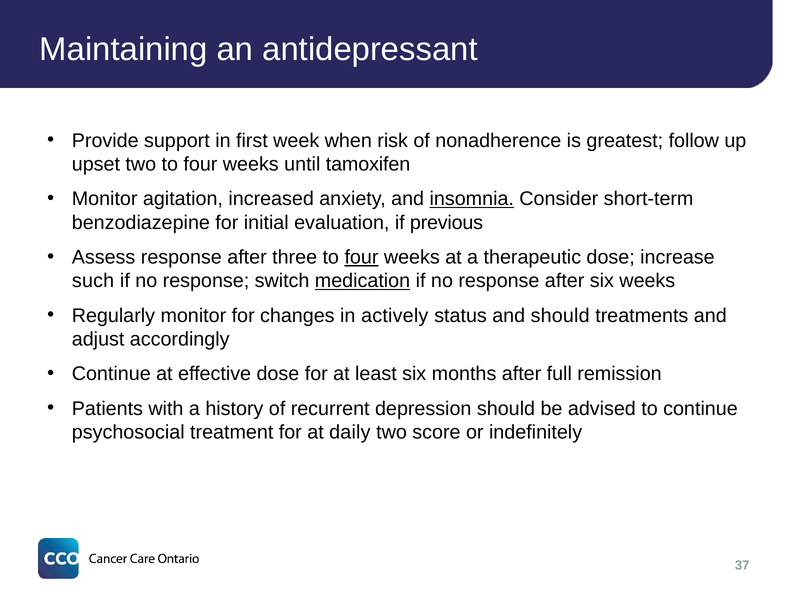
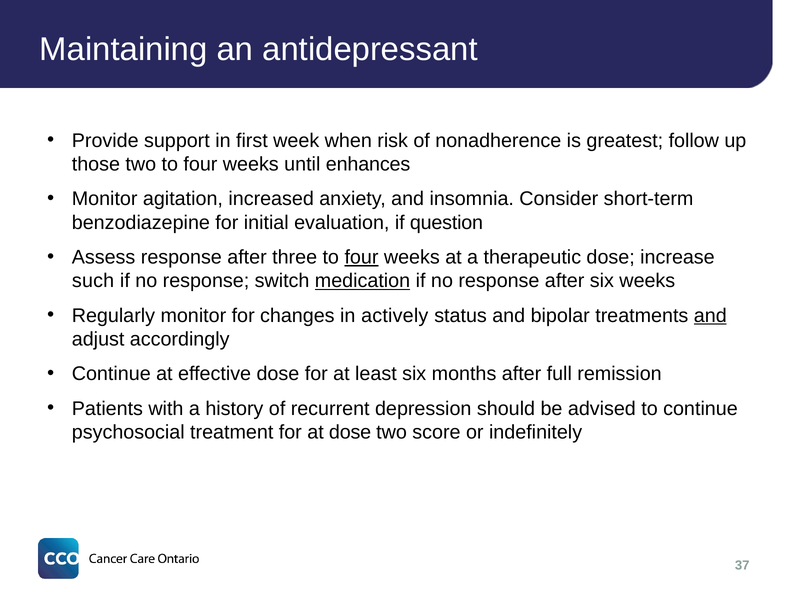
upset: upset -> those
tamoxifen: tamoxifen -> enhances
insomnia underline: present -> none
previous: previous -> question
and should: should -> bipolar
and at (710, 315) underline: none -> present
at daily: daily -> dose
